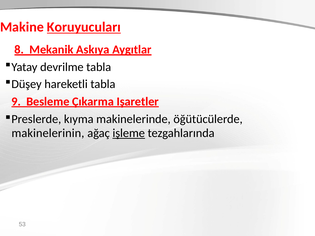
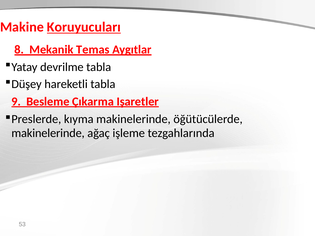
Askıya: Askıya -> Temas
makinelerinin at (48, 133): makinelerinin -> makinelerinde
işleme underline: present -> none
